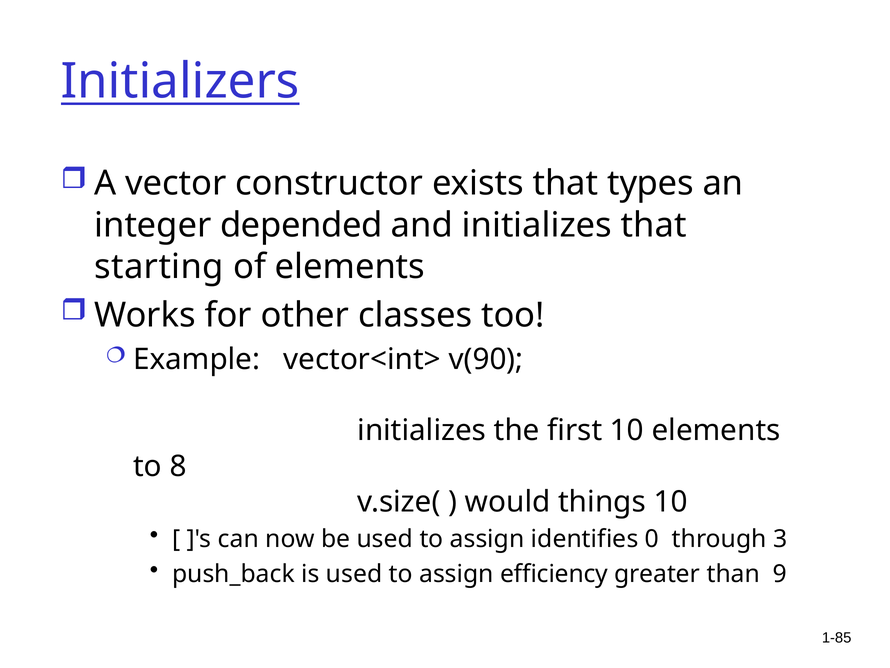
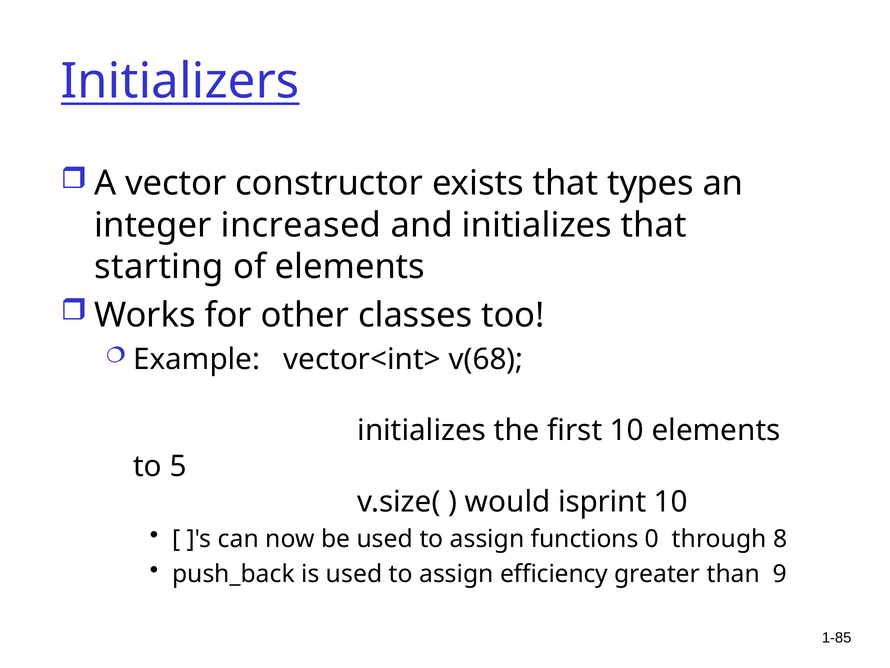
depended: depended -> increased
v(90: v(90 -> v(68
8: 8 -> 5
things: things -> isprint
identifies: identifies -> functions
3: 3 -> 8
